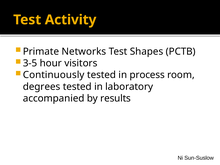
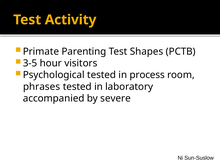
Networks: Networks -> Parenting
Continuously: Continuously -> Psychological
degrees: degrees -> phrases
results: results -> severe
